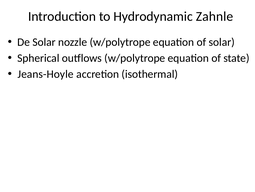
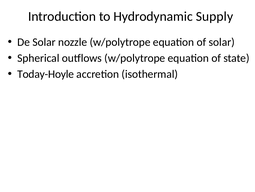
Zahnle: Zahnle -> Supply
Jeans-Hoyle: Jeans-Hoyle -> Today-Hoyle
